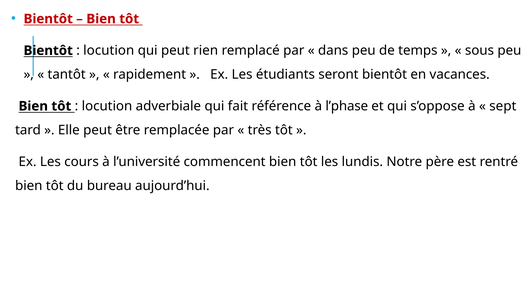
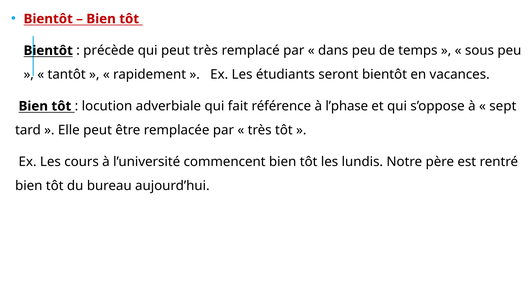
locution at (109, 51): locution -> précède
peut rien: rien -> très
